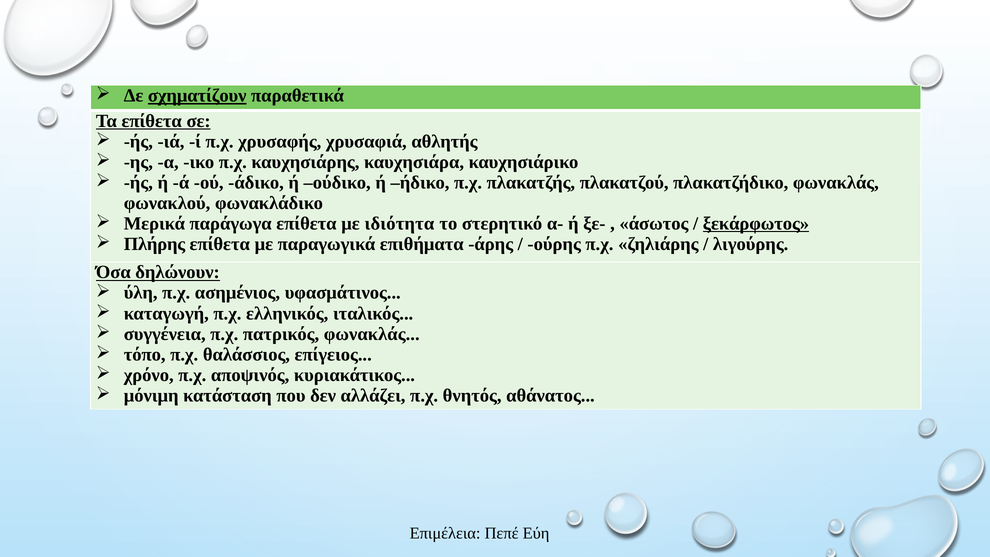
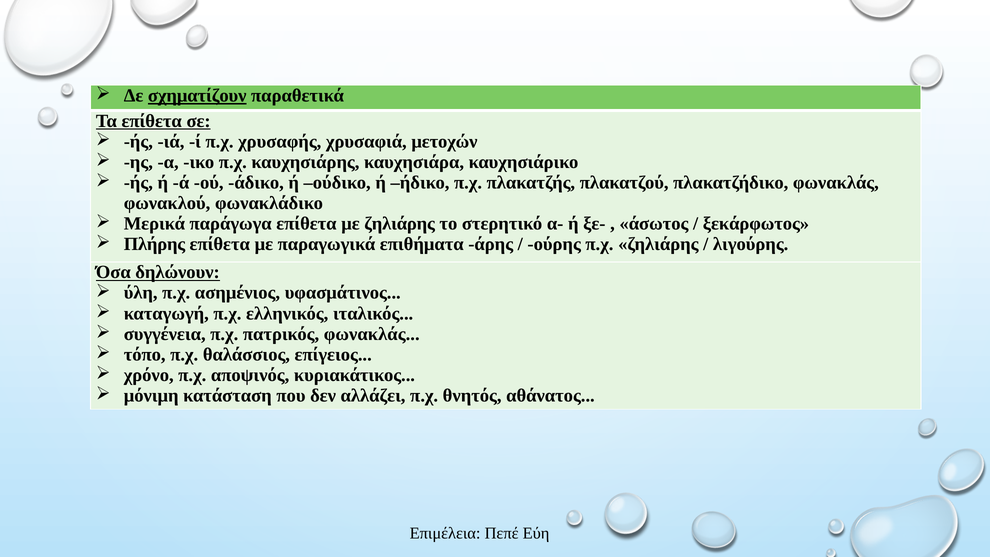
αθλητής: αθλητής -> μετοχών
με ιδιότητα: ιδιότητα -> ζηλιάρης
ξεκάρφωτος underline: present -> none
